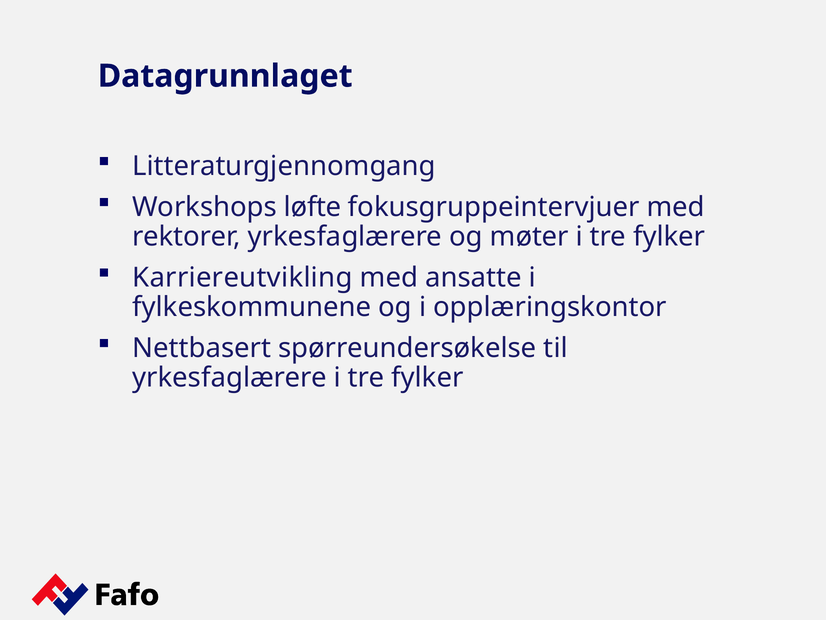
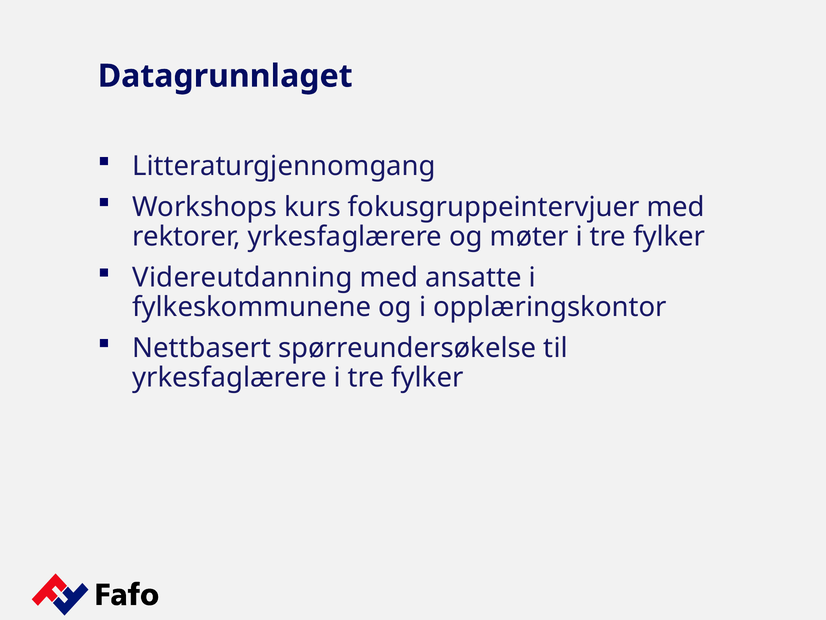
løfte: løfte -> kurs
Karriereutvikling: Karriereutvikling -> Videreutdanning
